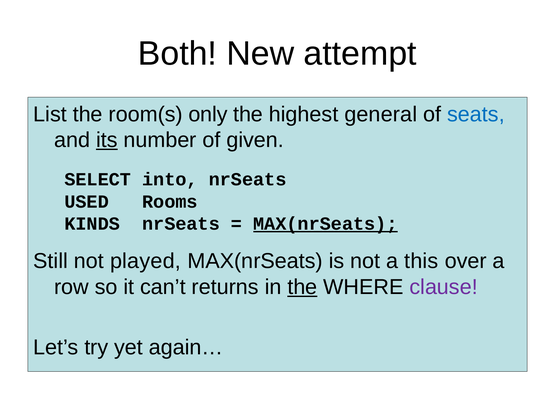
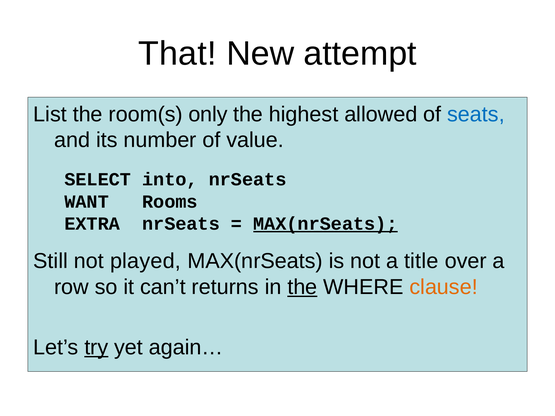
Both: Both -> That
general: general -> allowed
its underline: present -> none
given: given -> value
USED: USED -> WANT
KINDS: KINDS -> EXTRA
this: this -> title
clause colour: purple -> orange
try underline: none -> present
